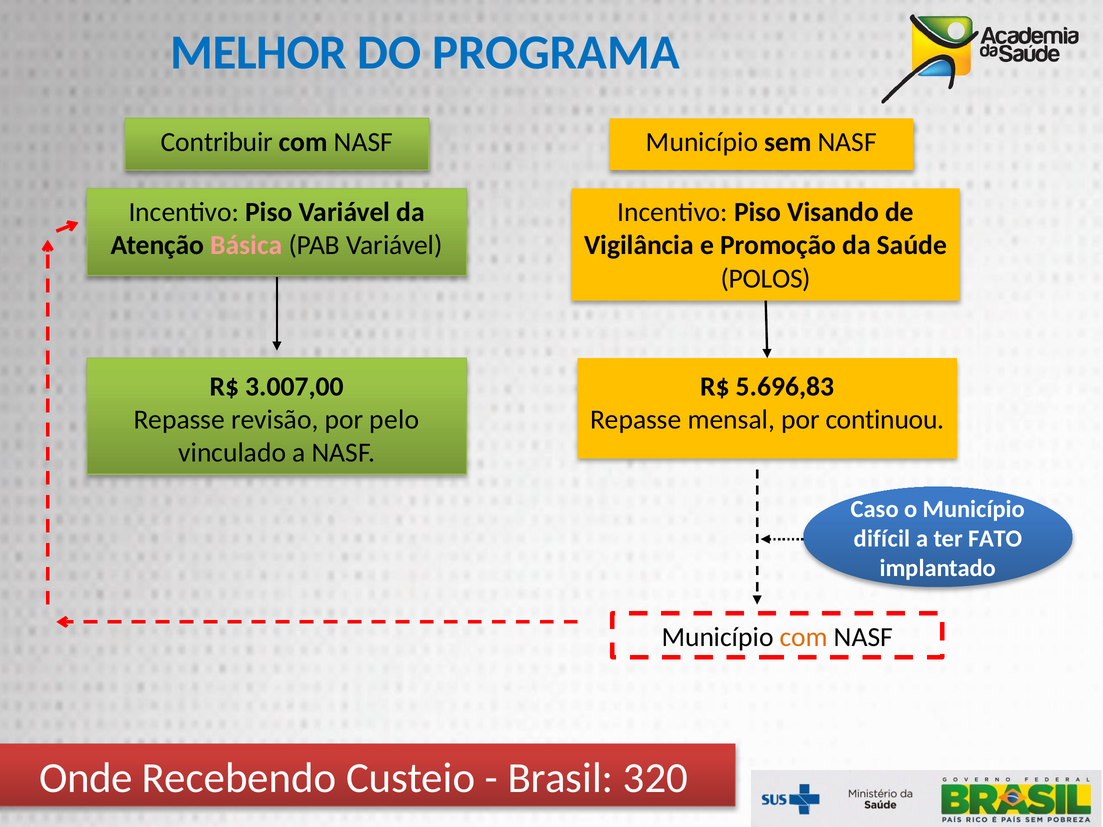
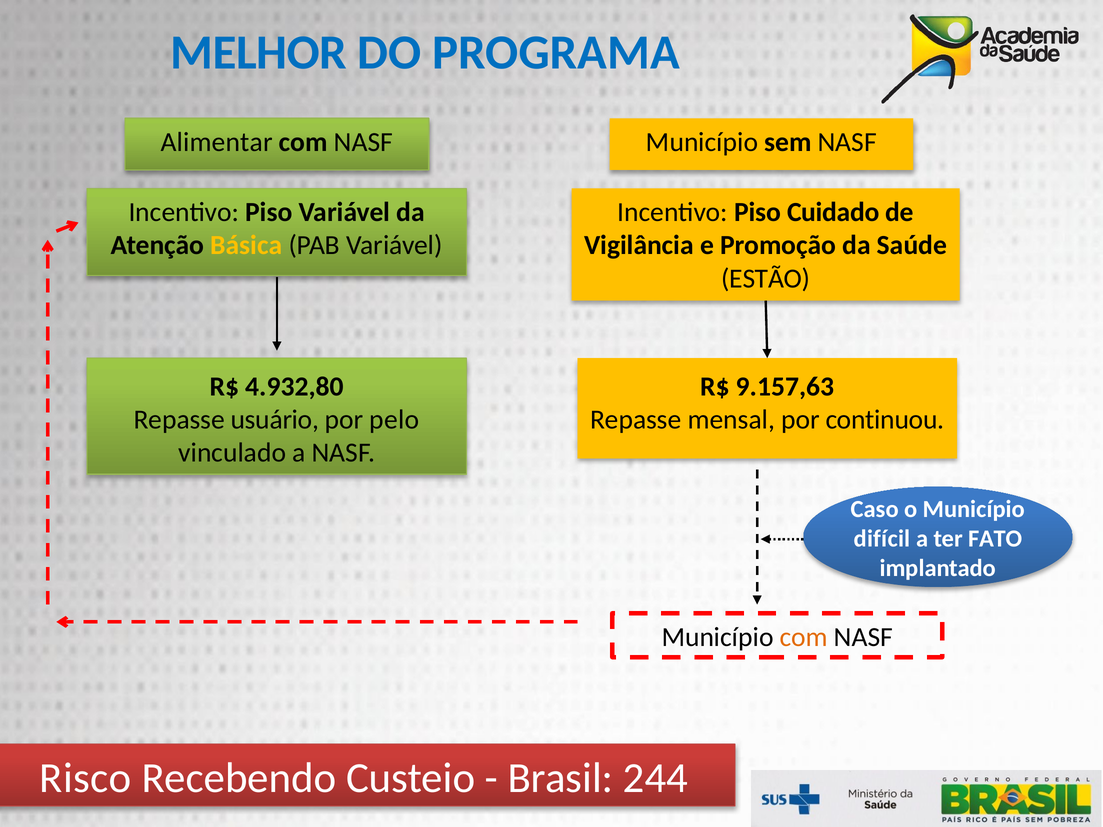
Contribuir: Contribuir -> Alimentar
Visando: Visando -> Cuidado
Básica colour: pink -> yellow
POLOS: POLOS -> ESTÃO
3.007,00: 3.007,00 -> 4.932,80
5.696,83: 5.696,83 -> 9.157,63
revisão: revisão -> usuário
Onde: Onde -> Risco
320: 320 -> 244
